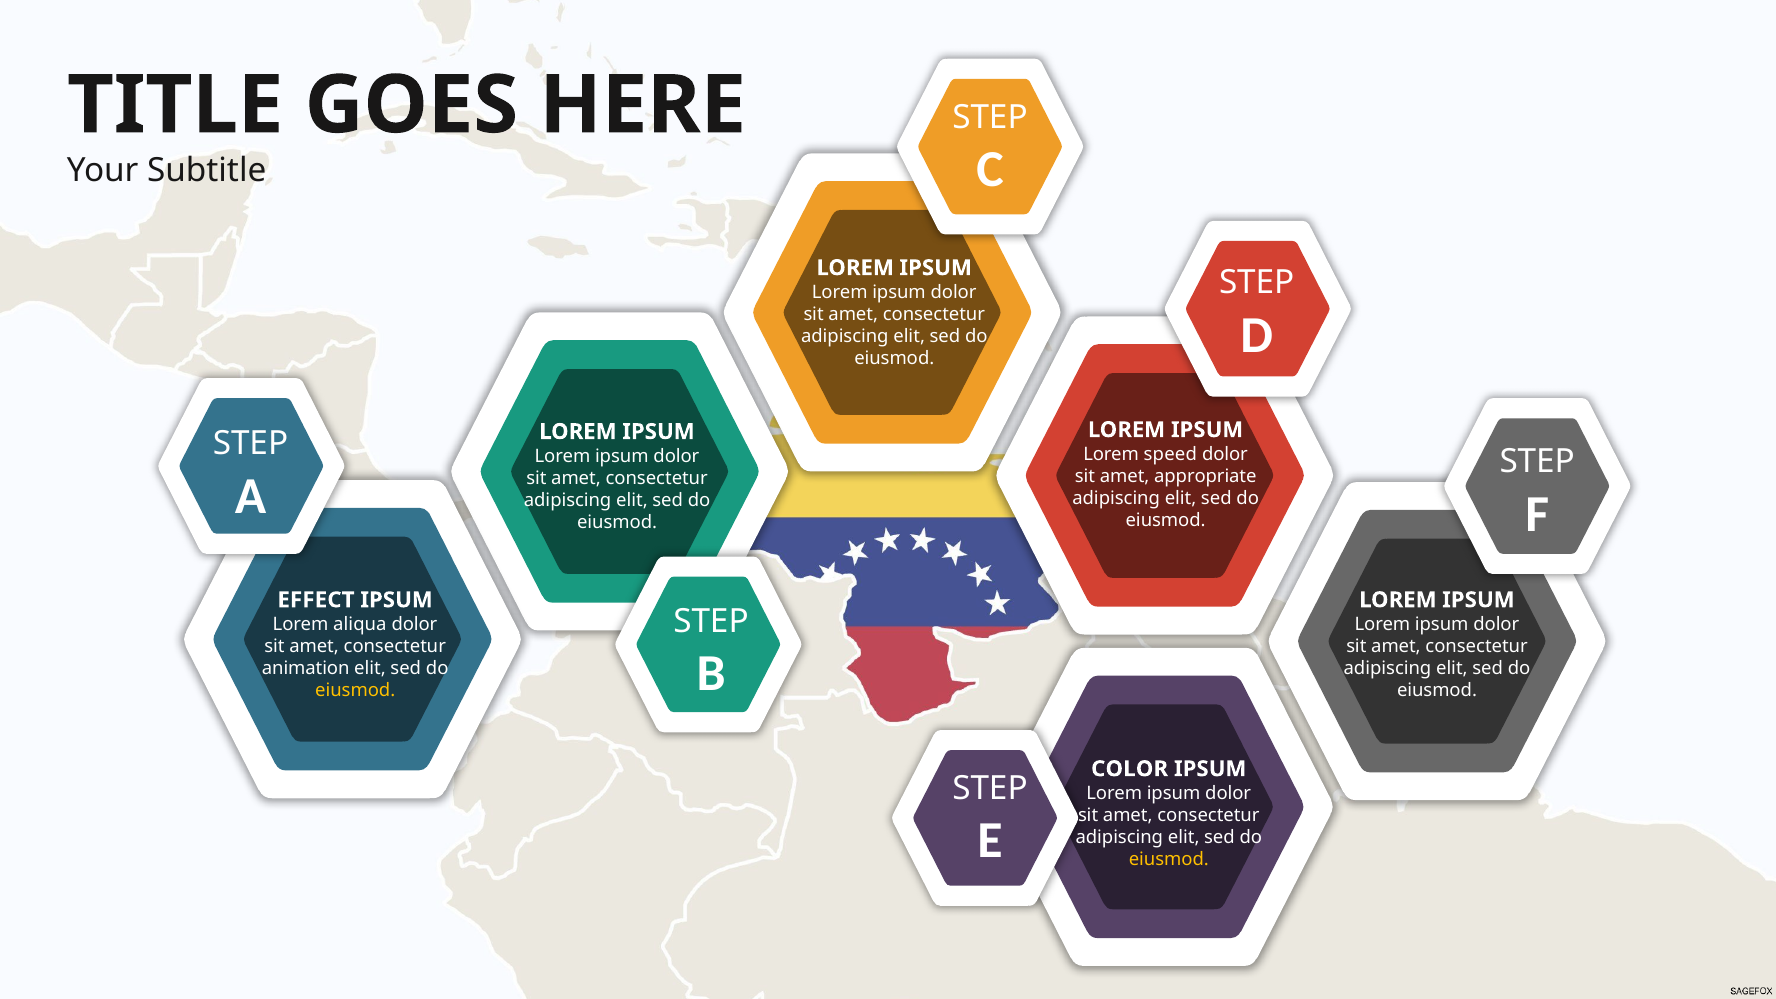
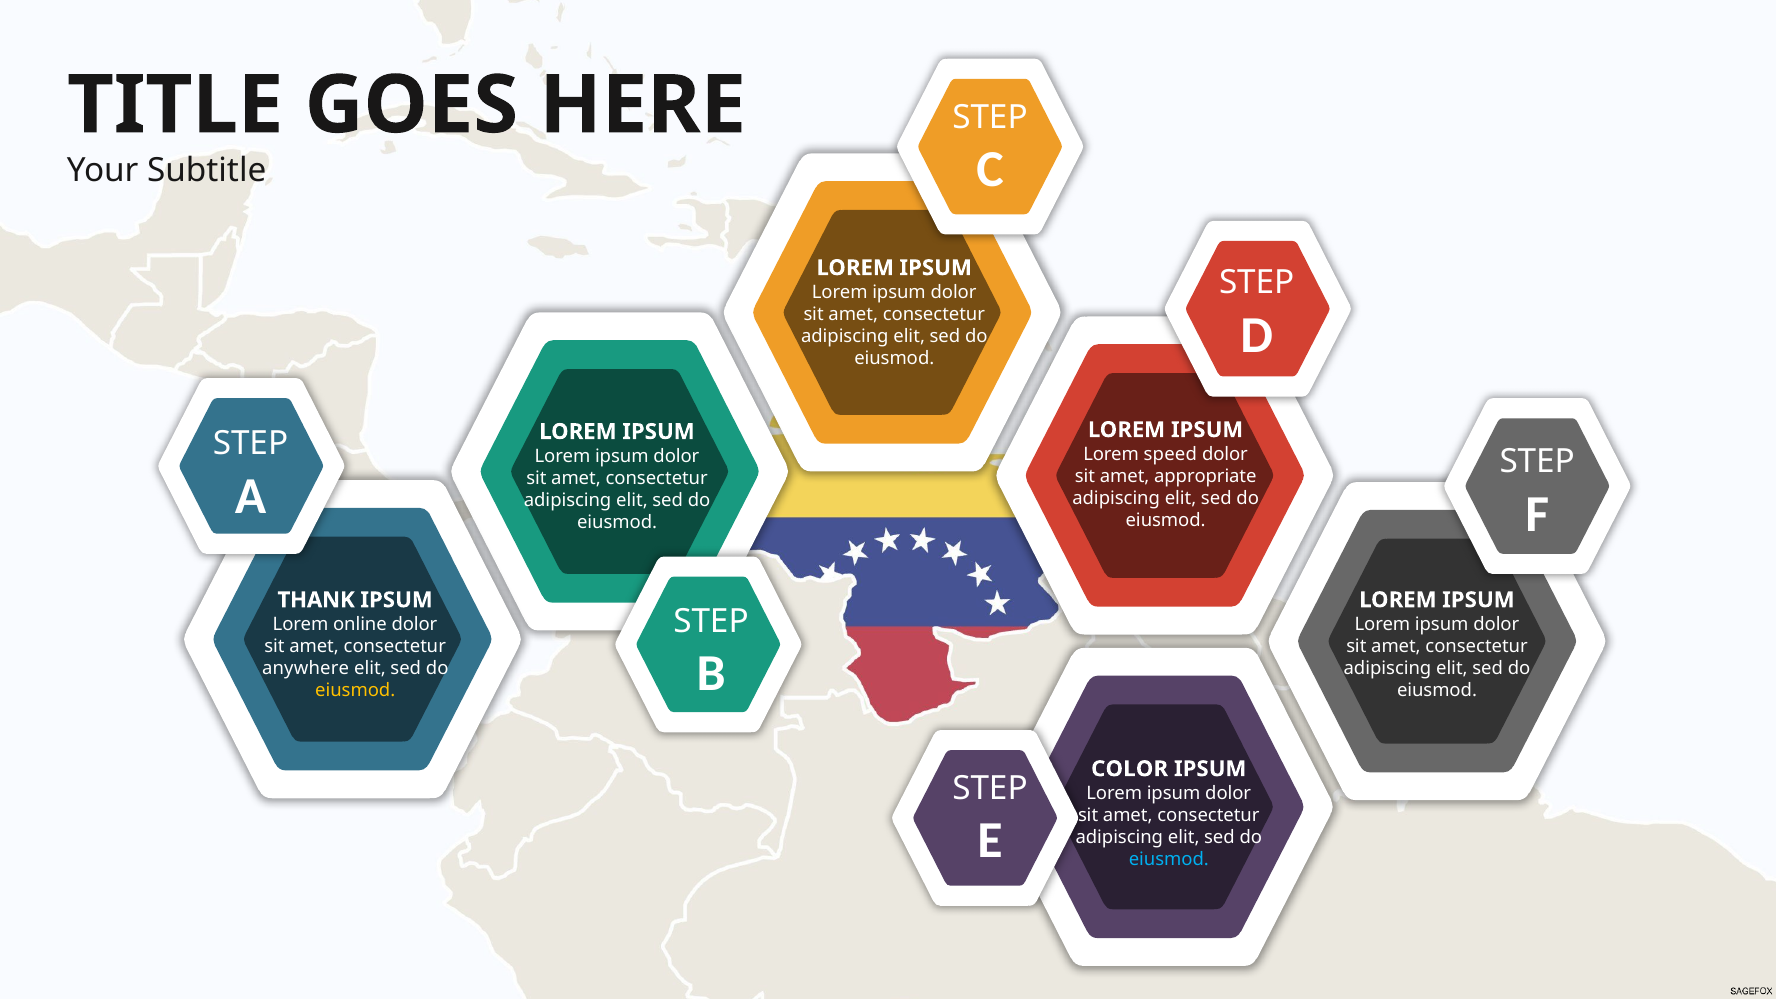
EFFECT: EFFECT -> THANK
aliqua: aliqua -> online
animation: animation -> anywhere
eiusmod at (1169, 860) colour: yellow -> light blue
